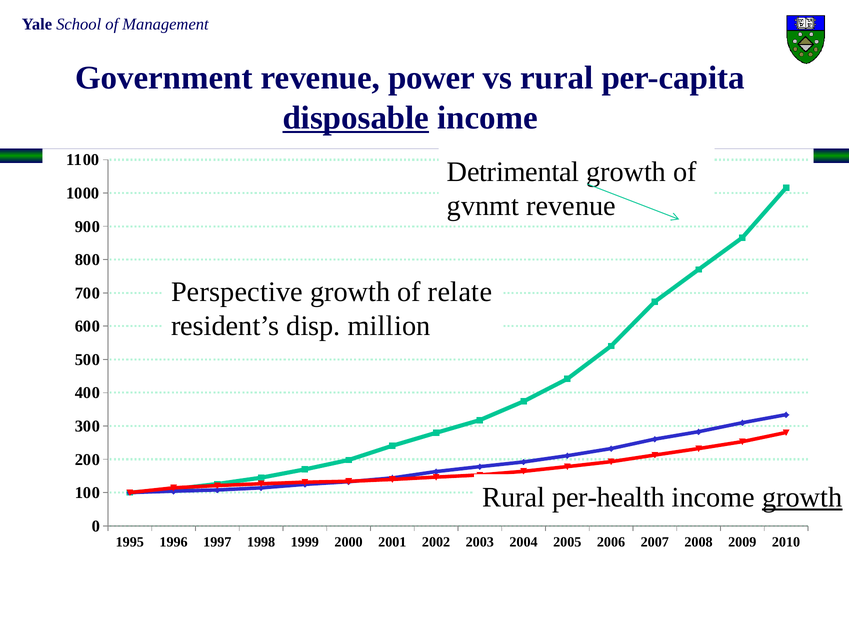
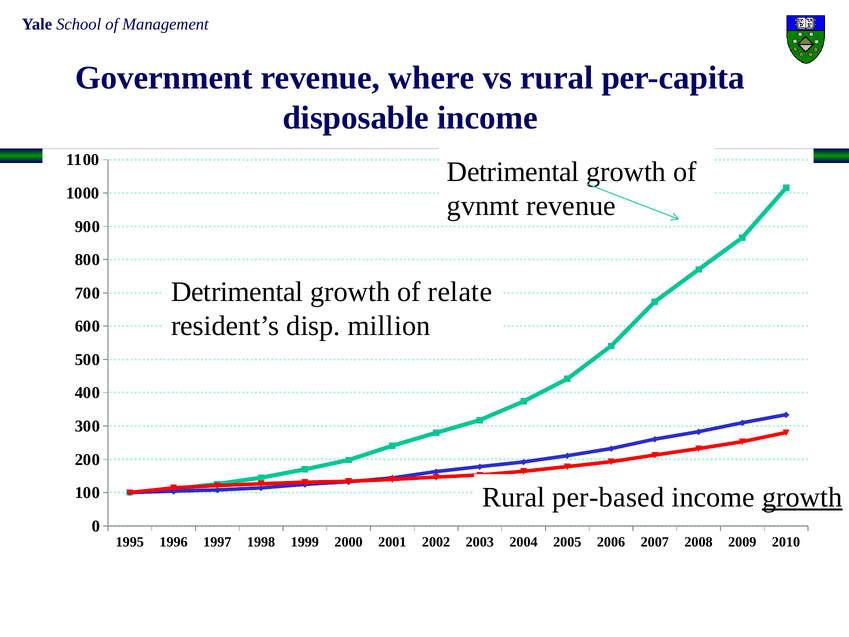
power: power -> where
disposable underline: present -> none
Perspective at (237, 292): Perspective -> Detrimental
per-health: per-health -> per-based
